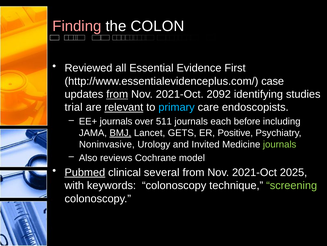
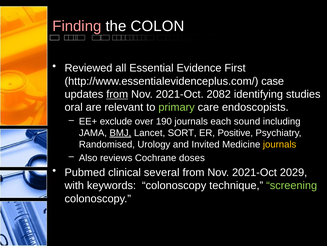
2092: 2092 -> 2082
trial: trial -> oral
relevant underline: present -> none
primary colour: light blue -> light green
EE+ journals: journals -> exclude
511: 511 -> 190
before: before -> sound
GETS: GETS -> SORT
Noninvasive: Noninvasive -> Randomised
journals at (280, 144) colour: light green -> yellow
model: model -> doses
Pubmed underline: present -> none
2025: 2025 -> 2029
